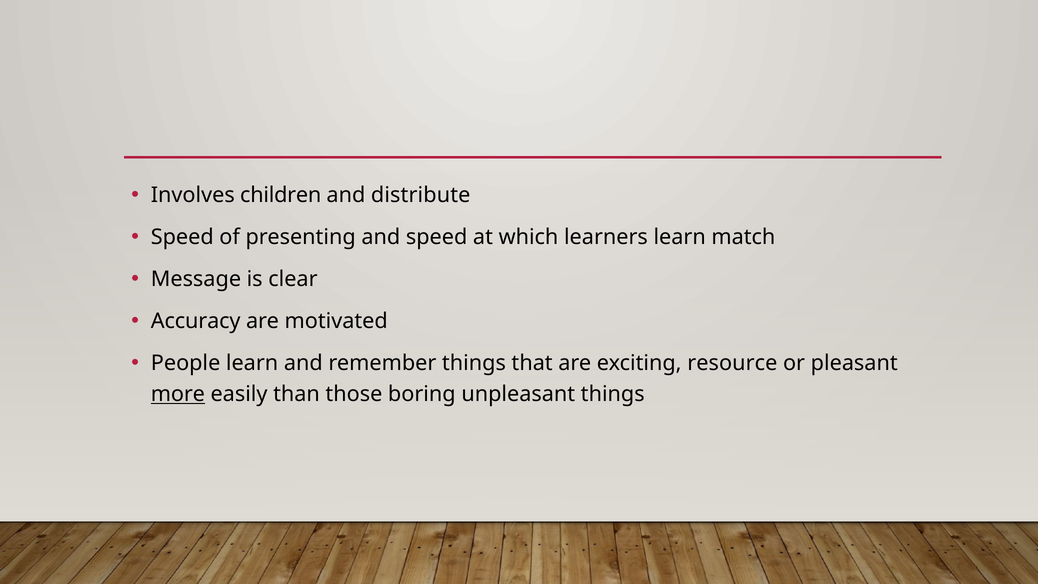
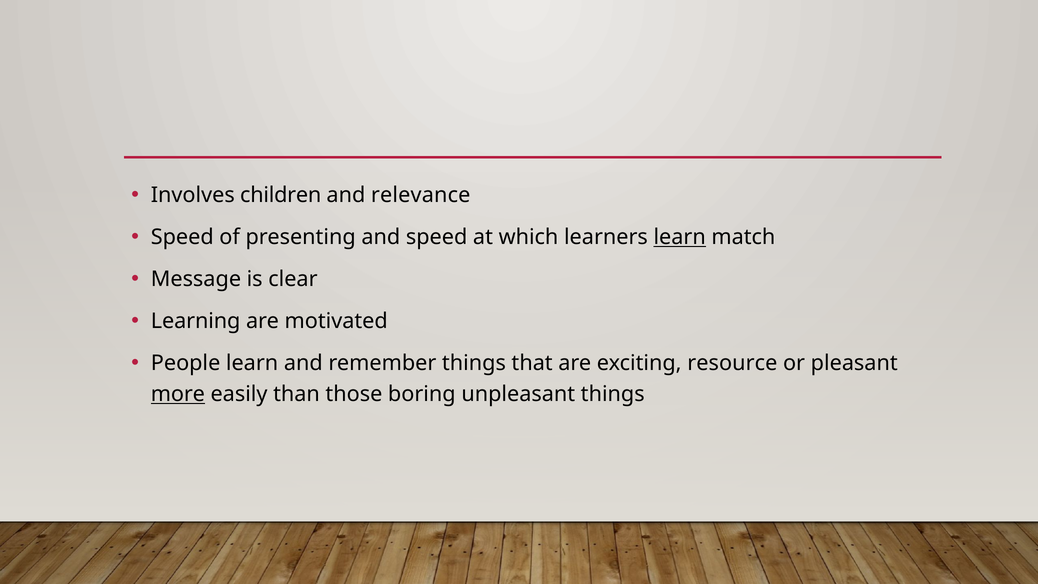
distribute: distribute -> relevance
learn at (680, 237) underline: none -> present
Accuracy: Accuracy -> Learning
